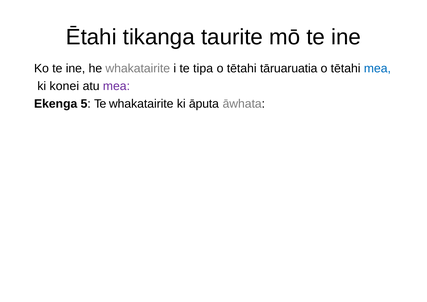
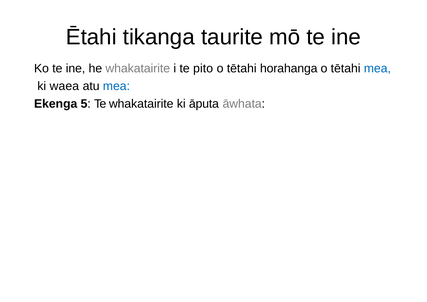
tipa: tipa -> pito
tāruaruatia: tāruaruatia -> horahanga
konei: konei -> waea
mea at (116, 86) colour: purple -> blue
